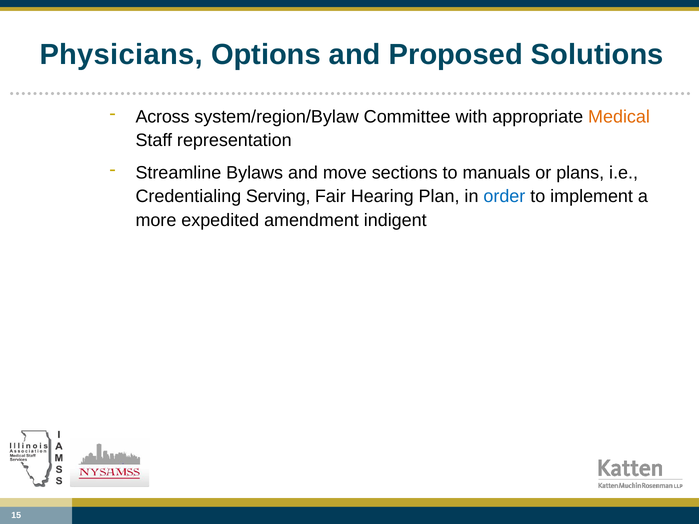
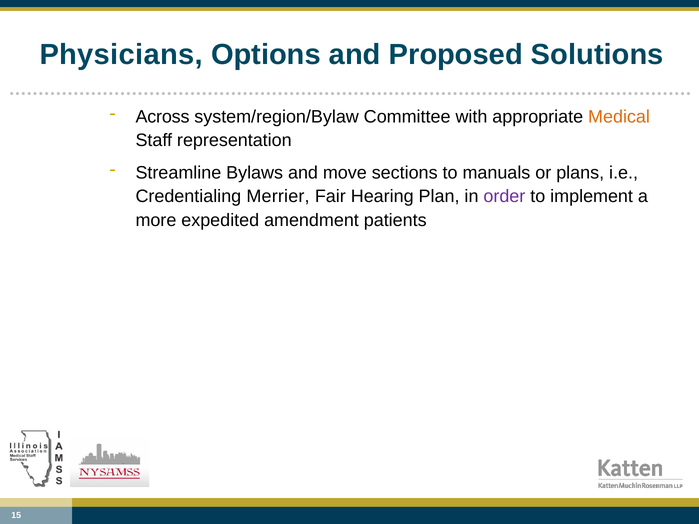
Serving: Serving -> Merrier
order colour: blue -> purple
indigent: indigent -> patients
